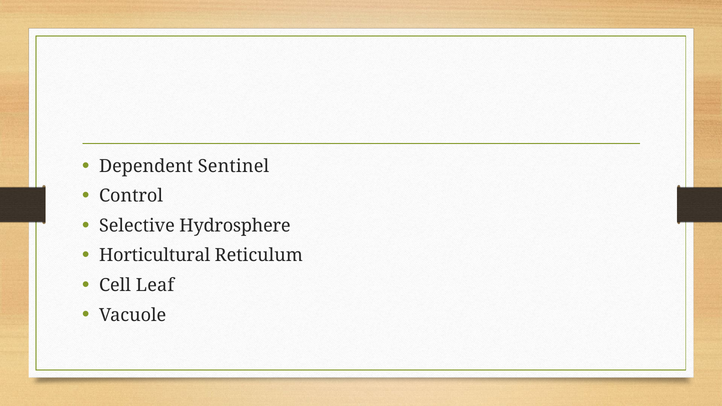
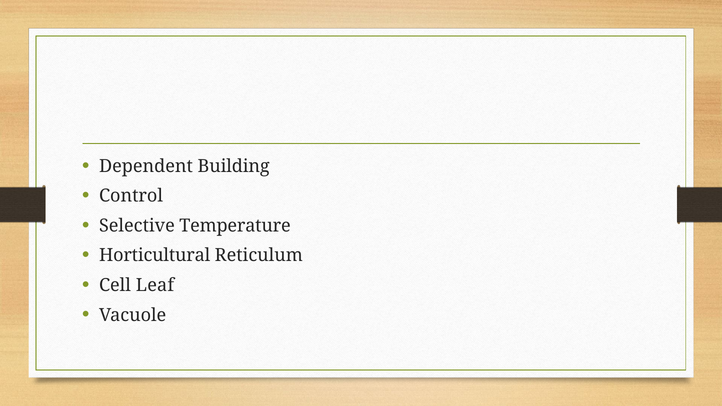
Sentinel: Sentinel -> Building
Hydrosphere: Hydrosphere -> Temperature
